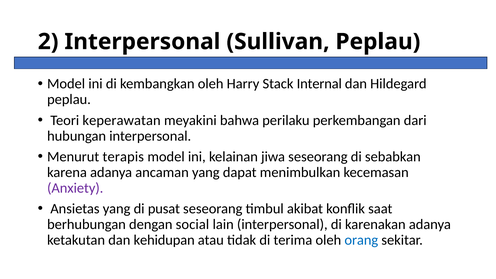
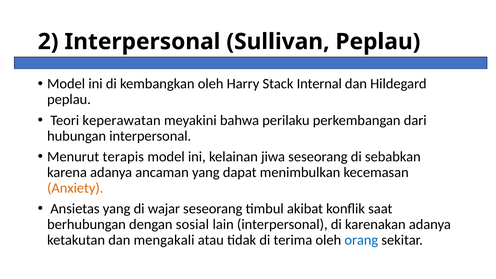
Anxiety colour: purple -> orange
pusat: pusat -> wajar
social: social -> sosial
kehidupan: kehidupan -> mengakali
